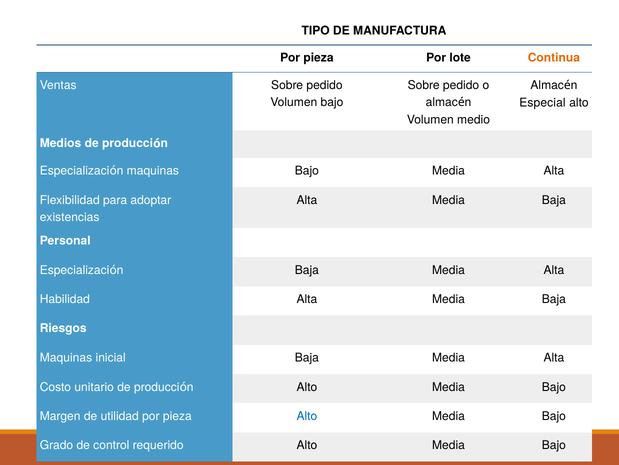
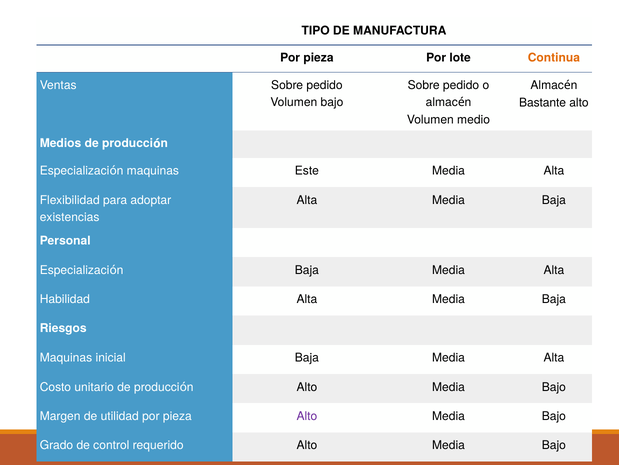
Especial: Especial -> Bastante
maquinas Bajo: Bajo -> Este
Alto at (307, 416) colour: blue -> purple
